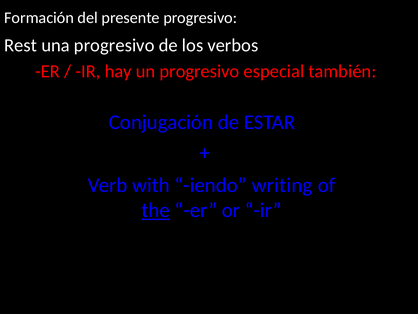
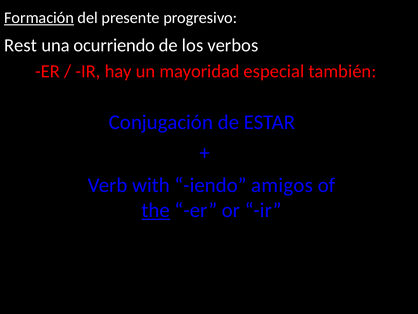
Formación underline: none -> present
una progresivo: progresivo -> ocurriendo
un progresivo: progresivo -> mayoridad
writing: writing -> amigos
